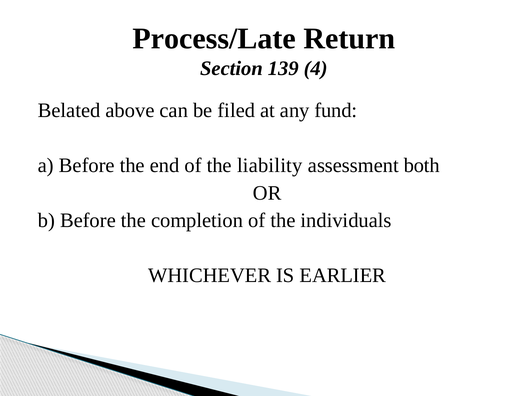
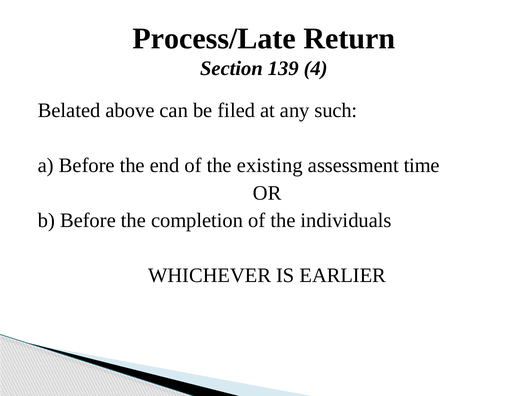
fund: fund -> such
liability: liability -> existing
both: both -> time
